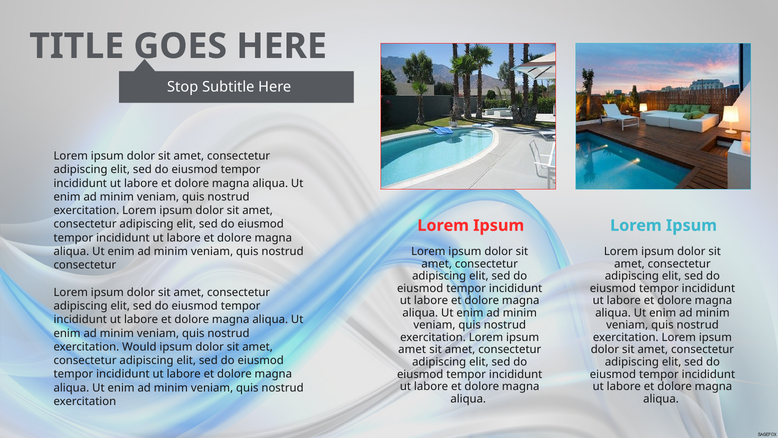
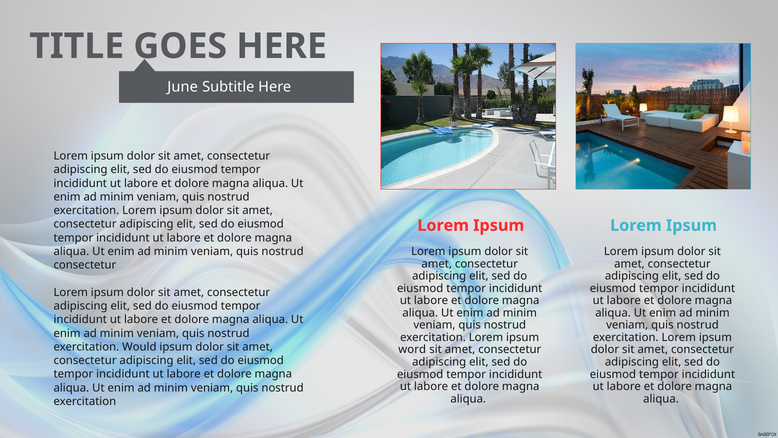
Stop: Stop -> June
amet at (412, 349): amet -> word
